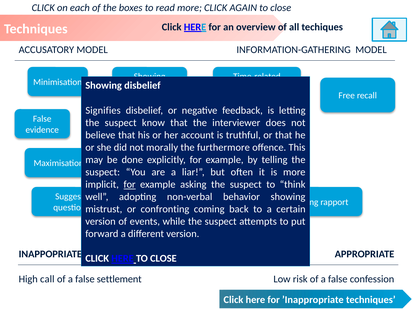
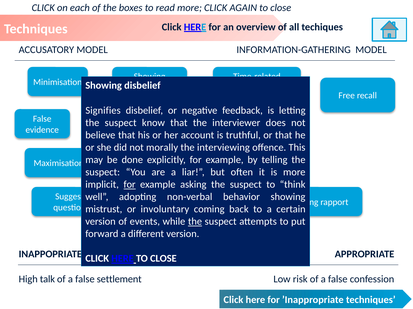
furthermore: furthermore -> interviewing
or confronting: confronting -> involuntary
the at (195, 222) underline: none -> present
call: call -> talk
